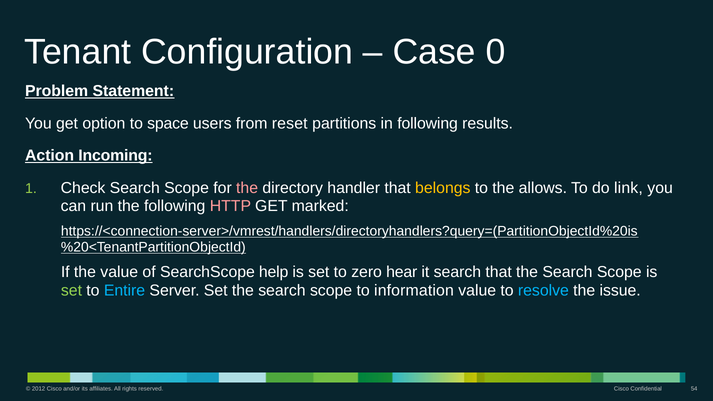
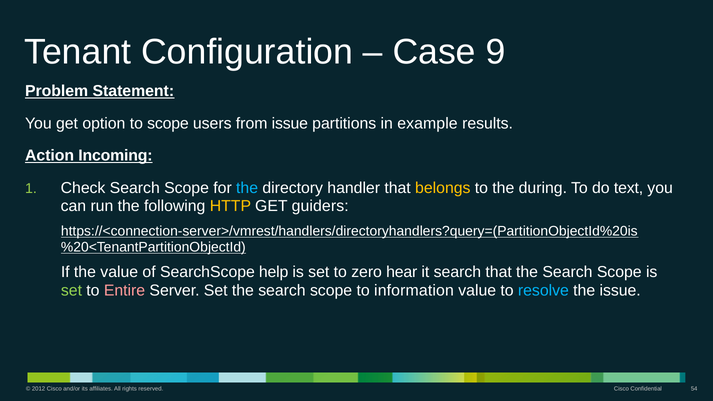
0: 0 -> 9
to space: space -> scope
from reset: reset -> issue
in following: following -> example
the at (247, 188) colour: pink -> light blue
allows: allows -> during
link: link -> text
HTTP colour: pink -> yellow
marked: marked -> guiders
Entire colour: light blue -> pink
